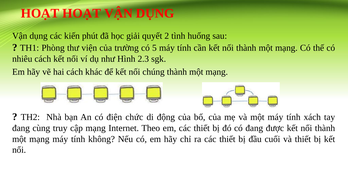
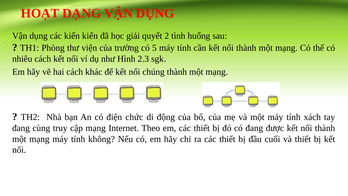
HOẠT HOẠT: HOẠT -> DẠNG
kiến phút: phút -> kiến
